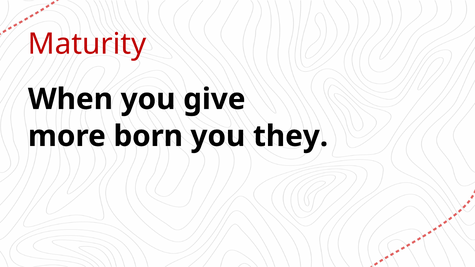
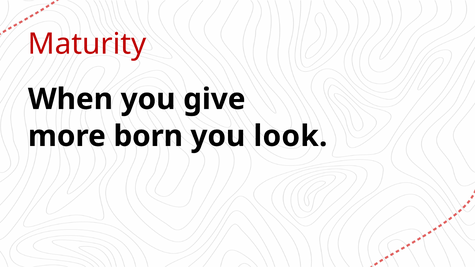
they: they -> look
